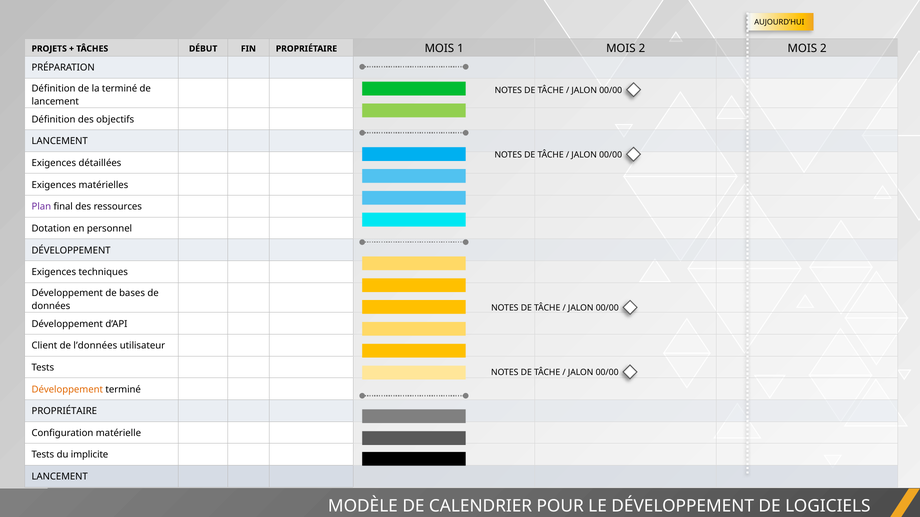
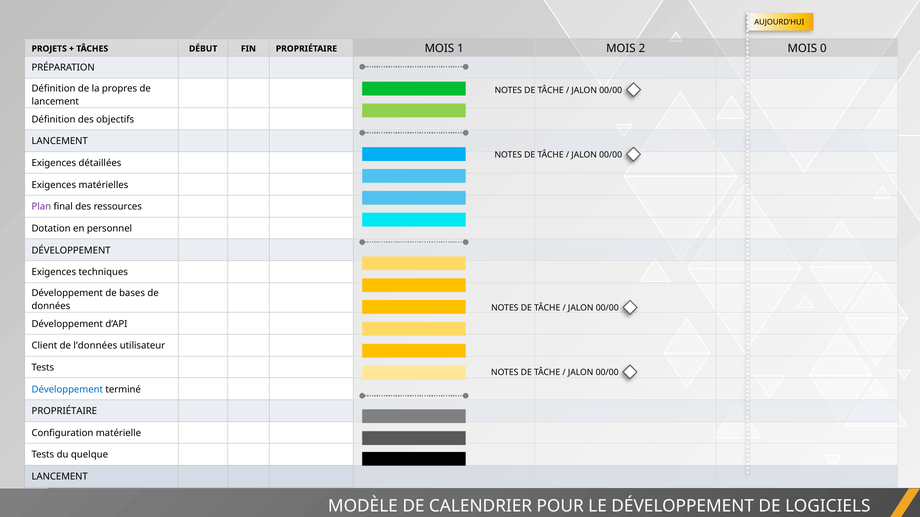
2 MOIS 2: 2 -> 0
la terminé: terminé -> propres
Développement at (67, 390) colour: orange -> blue
implicite: implicite -> quelque
